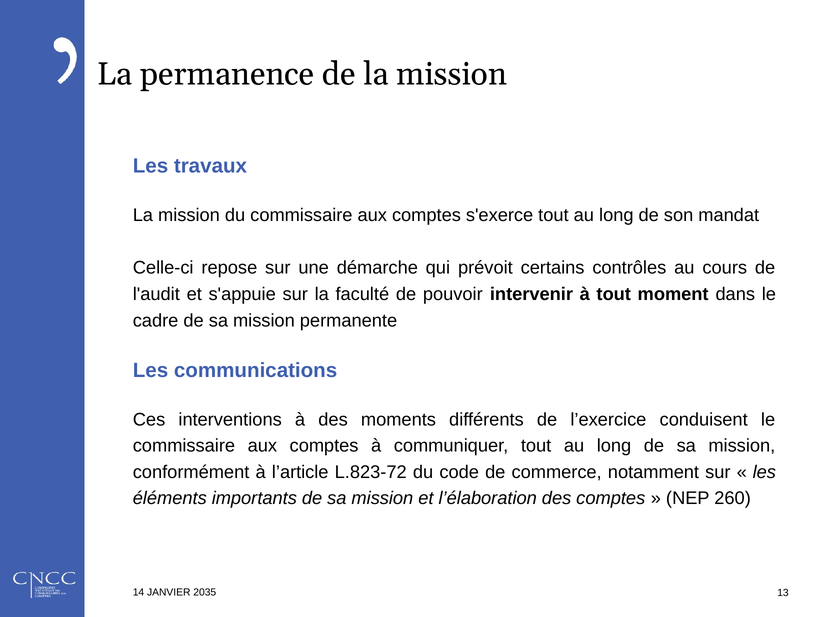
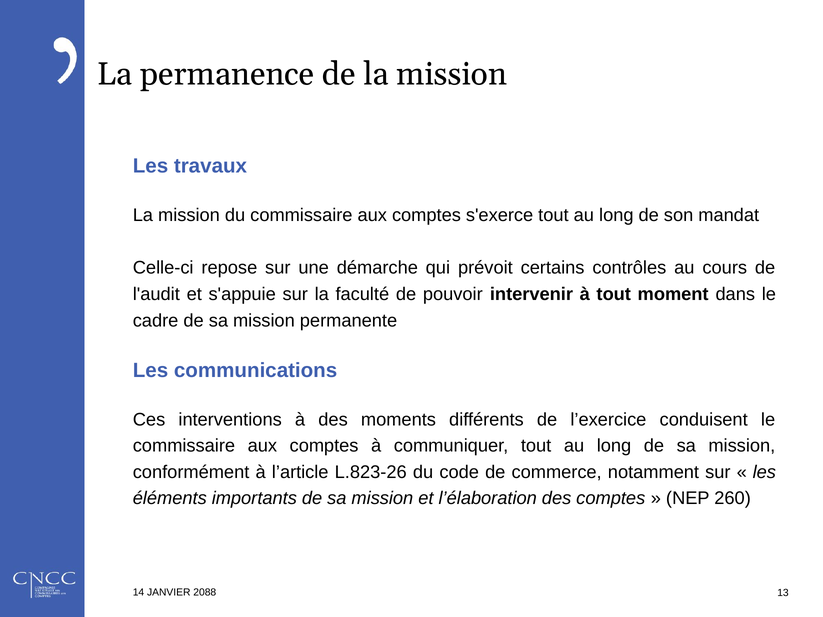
L.823-72: L.823-72 -> L.823-26
2035: 2035 -> 2088
